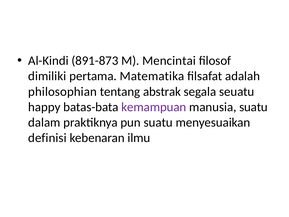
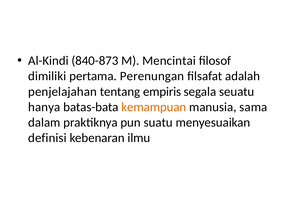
891-873: 891-873 -> 840-873
Matematika: Matematika -> Perenungan
philosophian: philosophian -> penjelajahan
abstrak: abstrak -> empiris
happy: happy -> hanya
kemampuan colour: purple -> orange
manusia suatu: suatu -> sama
